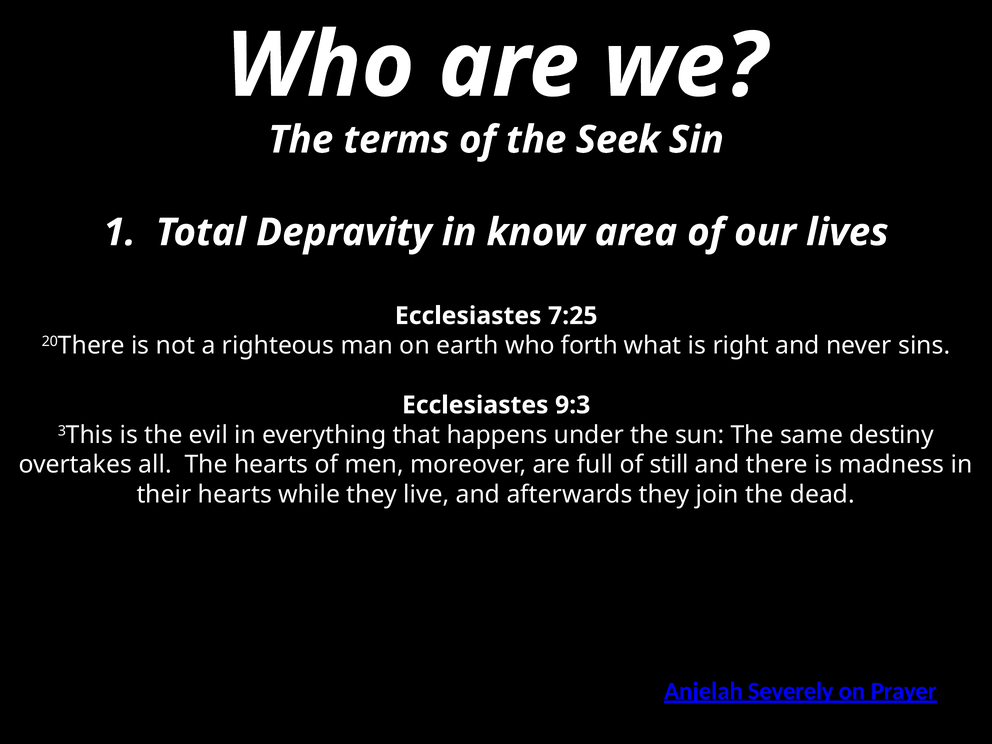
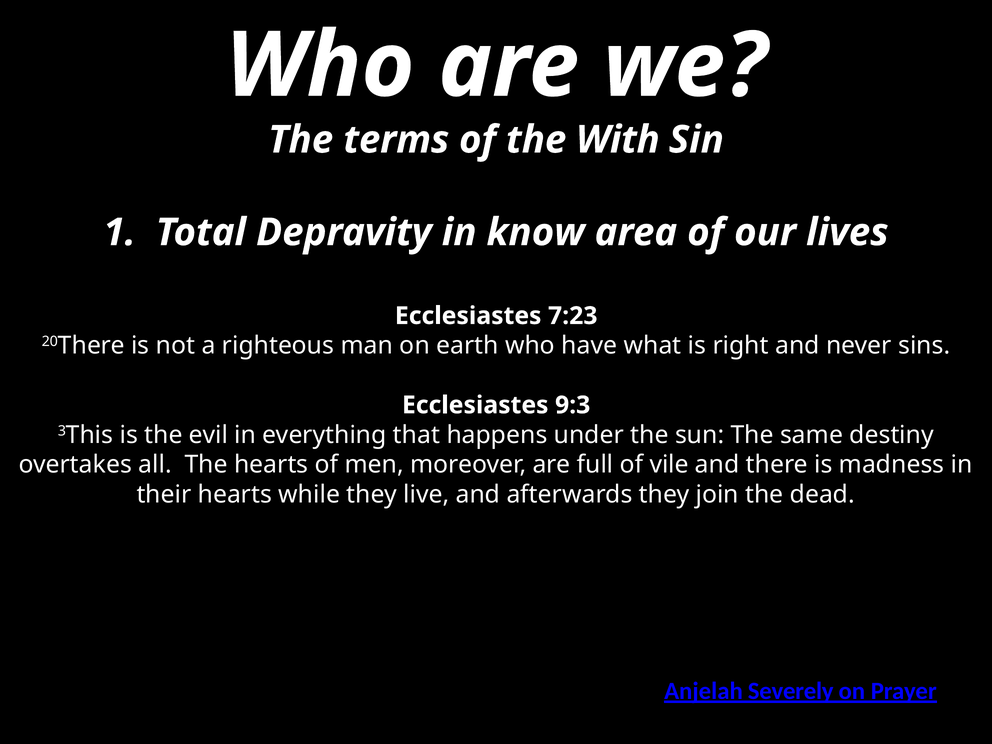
Seek: Seek -> With
7:25: 7:25 -> 7:23
forth: forth -> have
still: still -> vile
